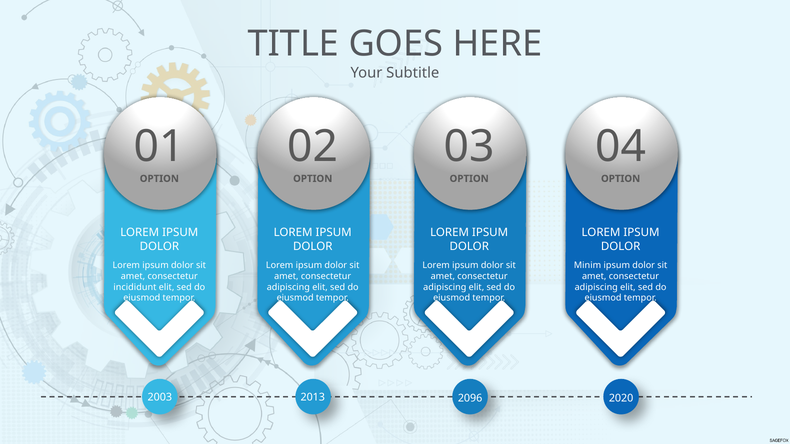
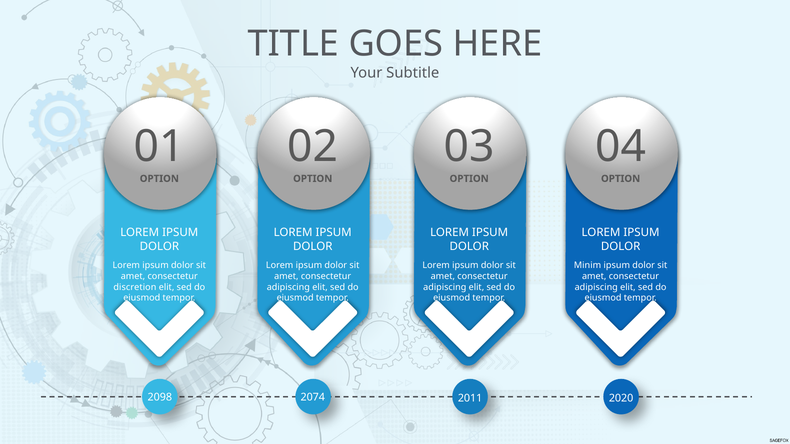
incididunt: incididunt -> discretion
2003: 2003 -> 2098
2013: 2013 -> 2074
2096: 2096 -> 2011
